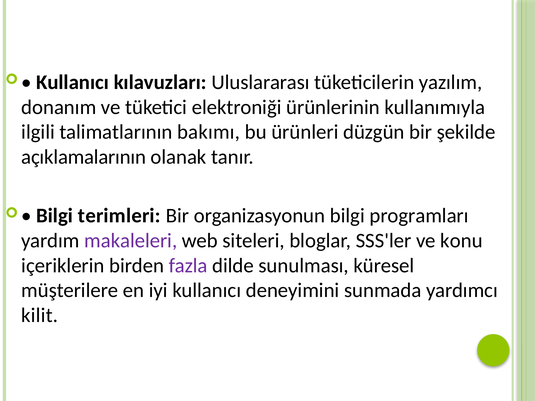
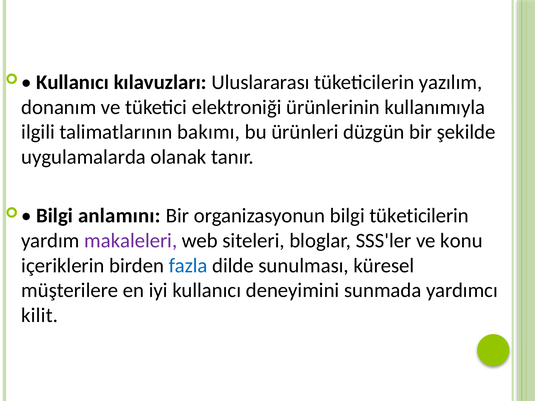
açıklamalarının: açıklamalarının -> uygulamalarda
terimleri: terimleri -> anlamını
bilgi programları: programları -> tüketicilerin
fazla colour: purple -> blue
